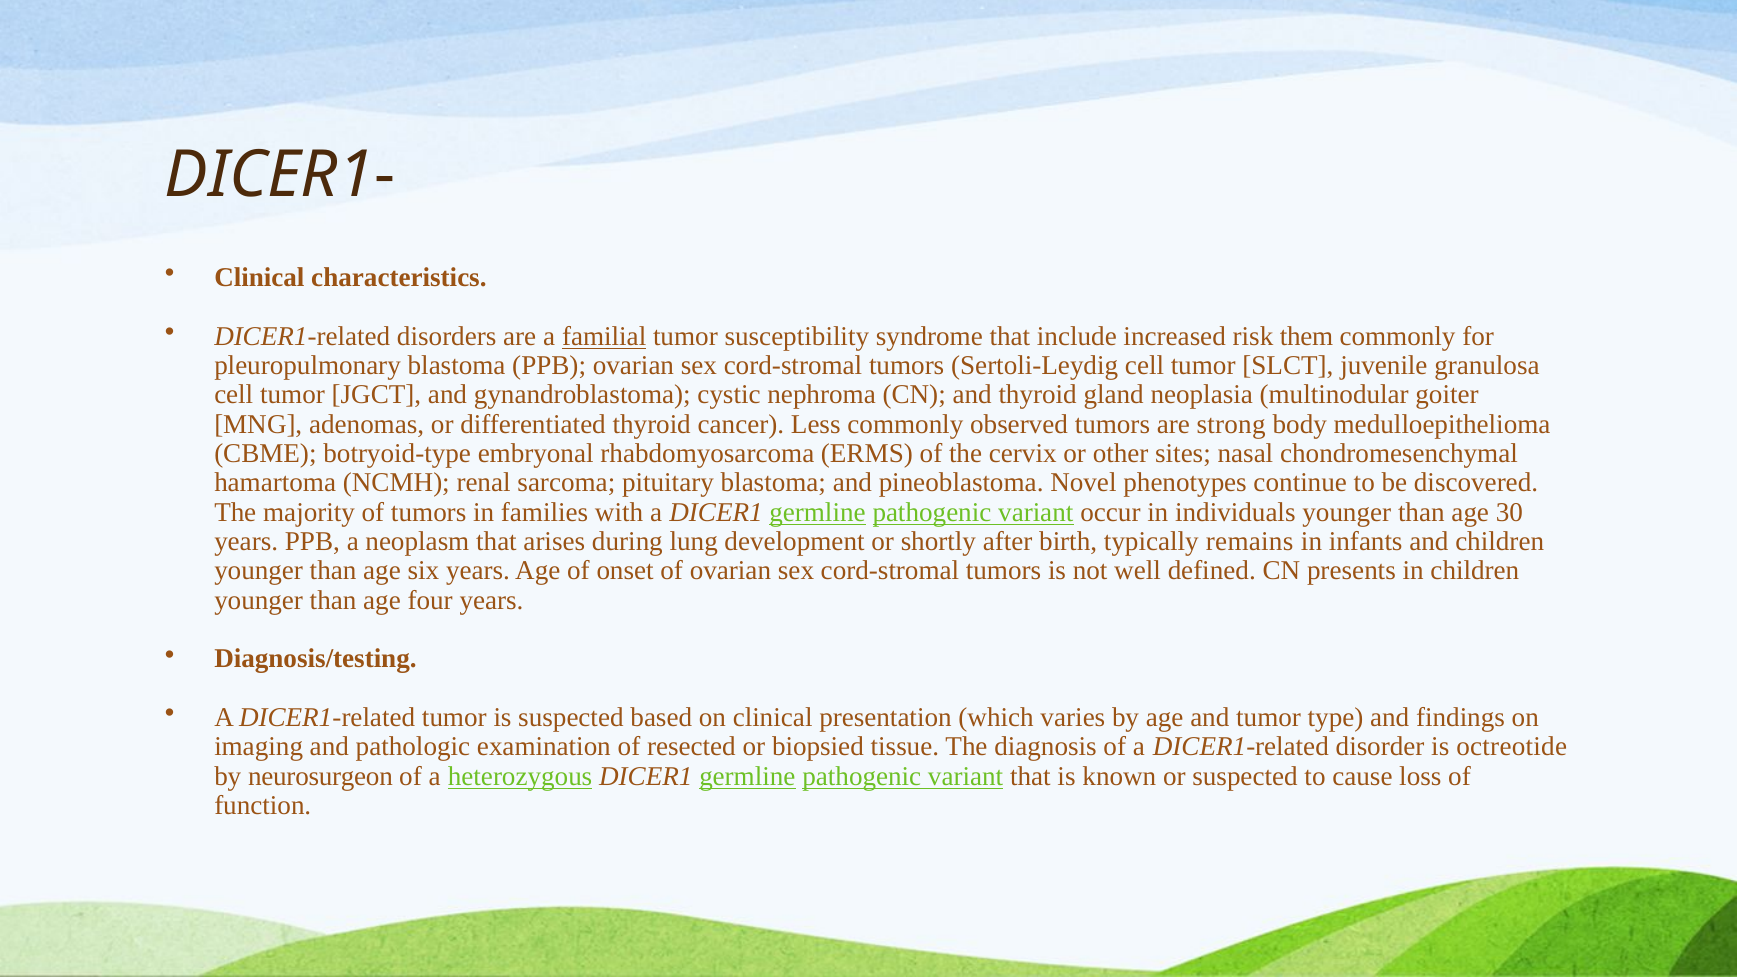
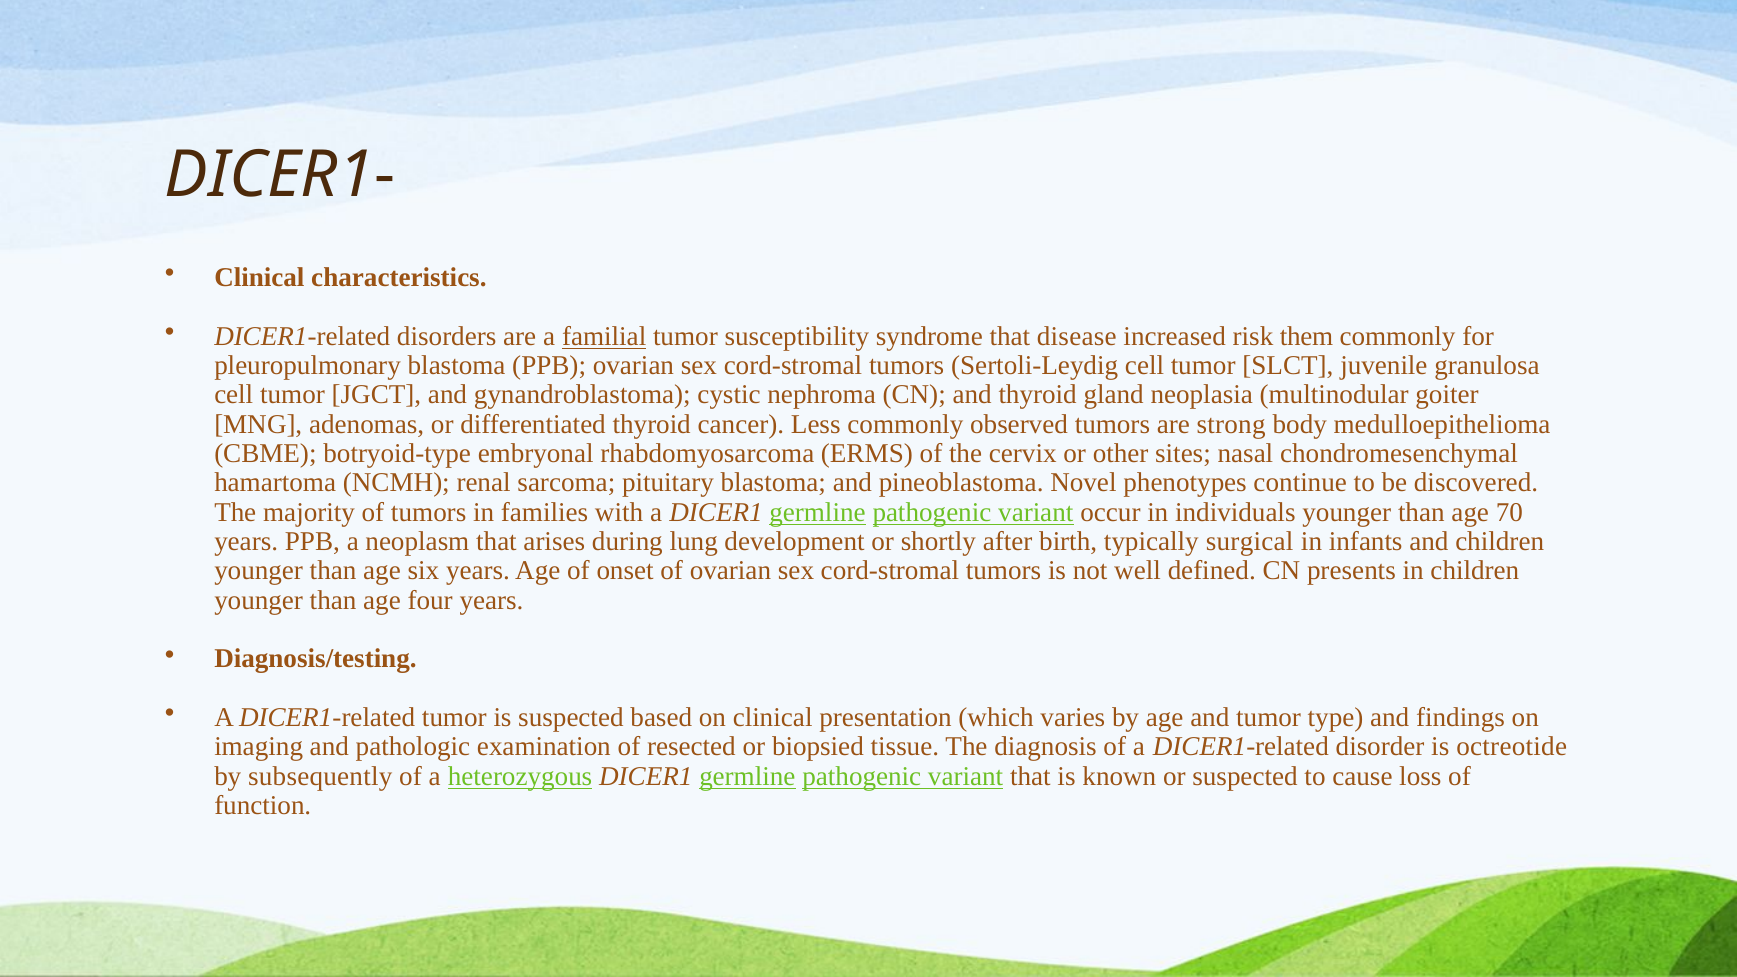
include: include -> disease
30: 30 -> 70
remains: remains -> surgical
neurosurgeon: neurosurgeon -> subsequently
